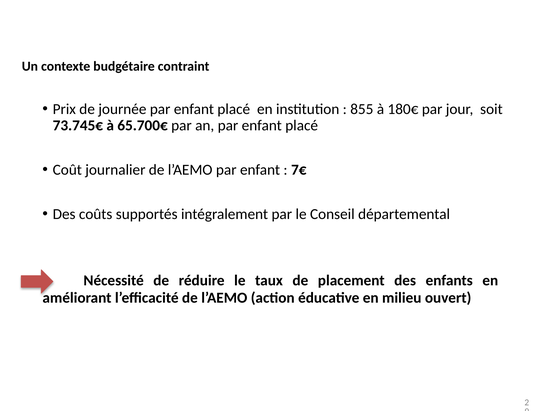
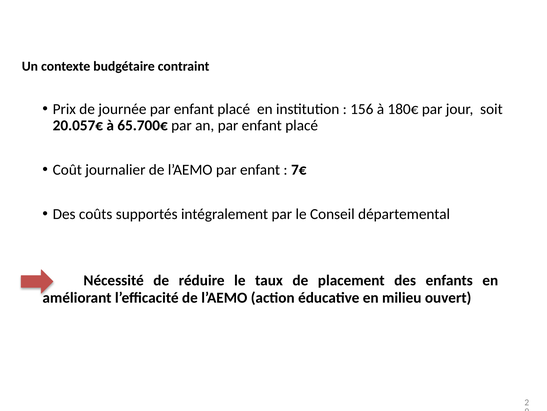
855: 855 -> 156
73.745€: 73.745€ -> 20.057€
